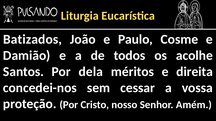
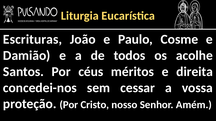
Batizados: Batizados -> Escrituras
dela: dela -> céus
